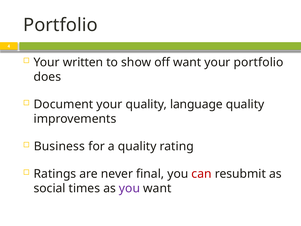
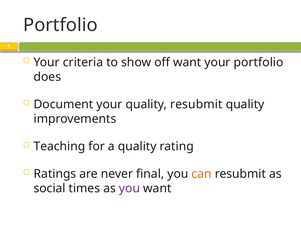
written: written -> criteria
quality language: language -> resubmit
Business: Business -> Teaching
can colour: red -> orange
